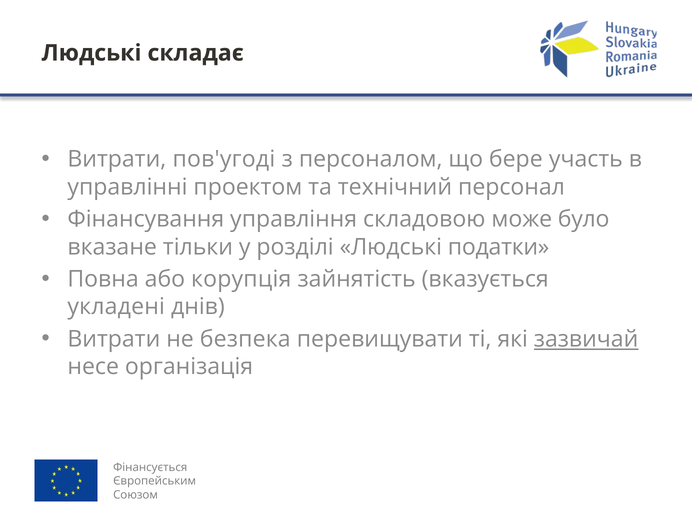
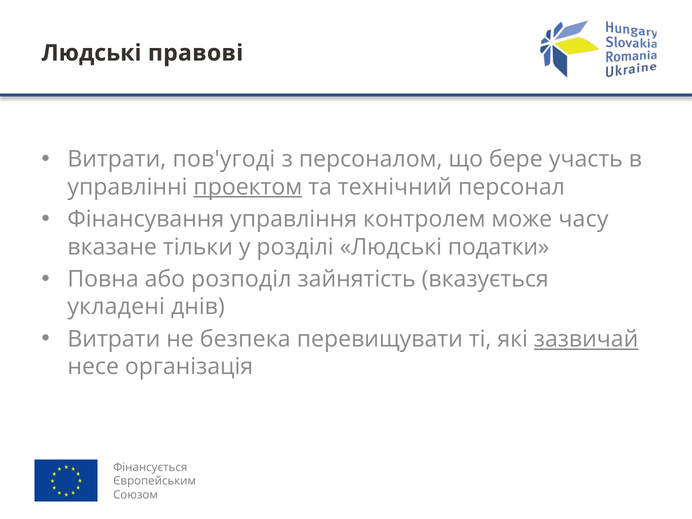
складає: складає -> правові
проектом underline: none -> present
складовою: складовою -> контролем
було: було -> часу
корупція: корупція -> розподіл
